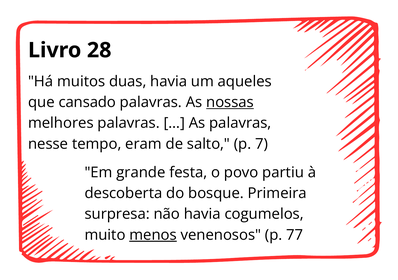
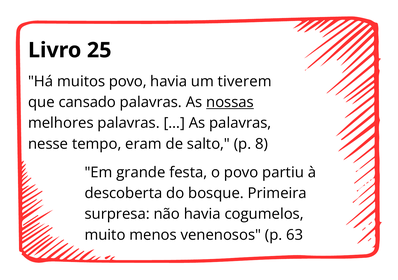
28: 28 -> 25
muitos duas: duas -> povo
aqueles: aqueles -> tiverem
7: 7 -> 8
menos underline: present -> none
77: 77 -> 63
